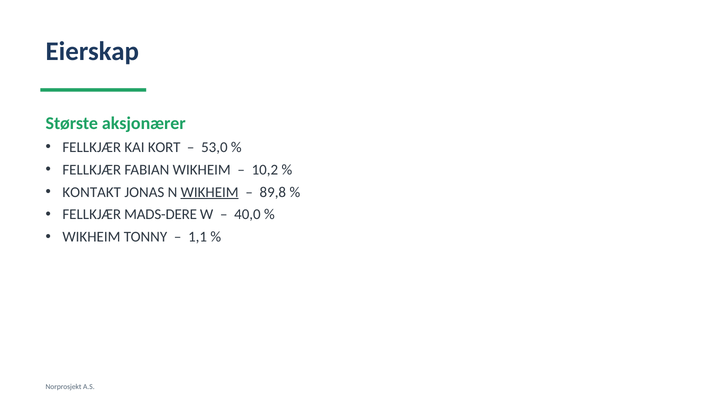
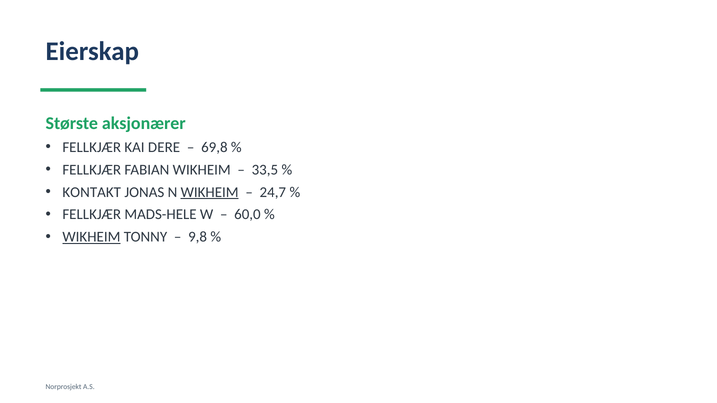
KORT: KORT -> DERE
53,0: 53,0 -> 69,8
10,2: 10,2 -> 33,5
89,8: 89,8 -> 24,7
MADS-DERE: MADS-DERE -> MADS-HELE
40,0: 40,0 -> 60,0
WIKHEIM at (91, 237) underline: none -> present
1,1: 1,1 -> 9,8
